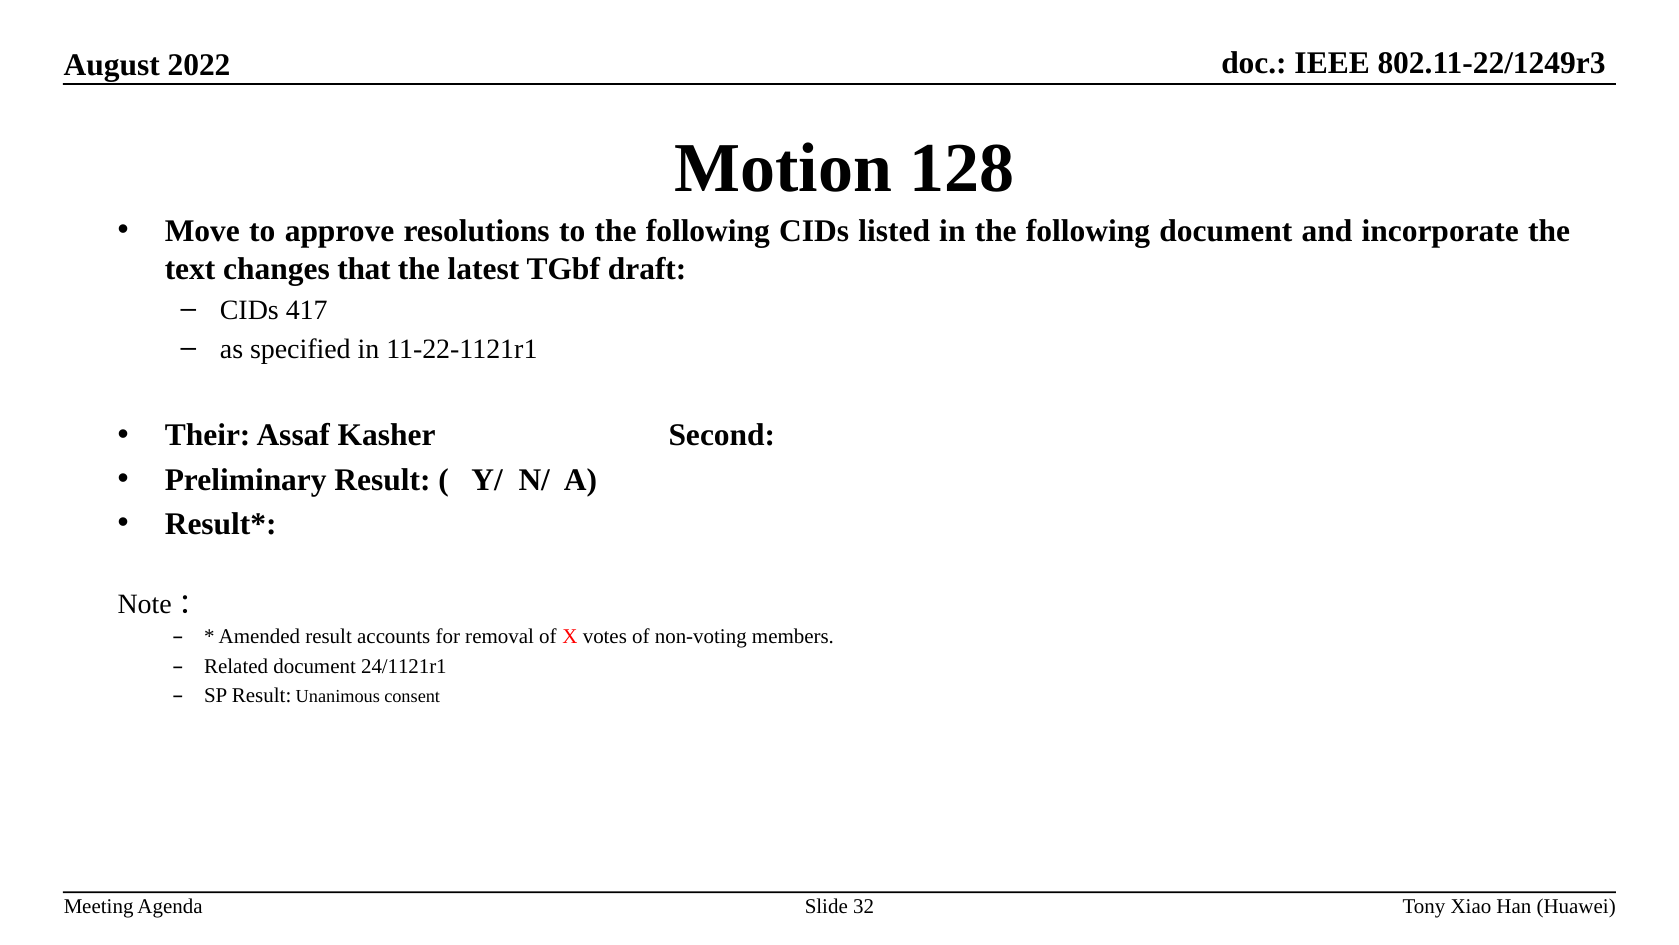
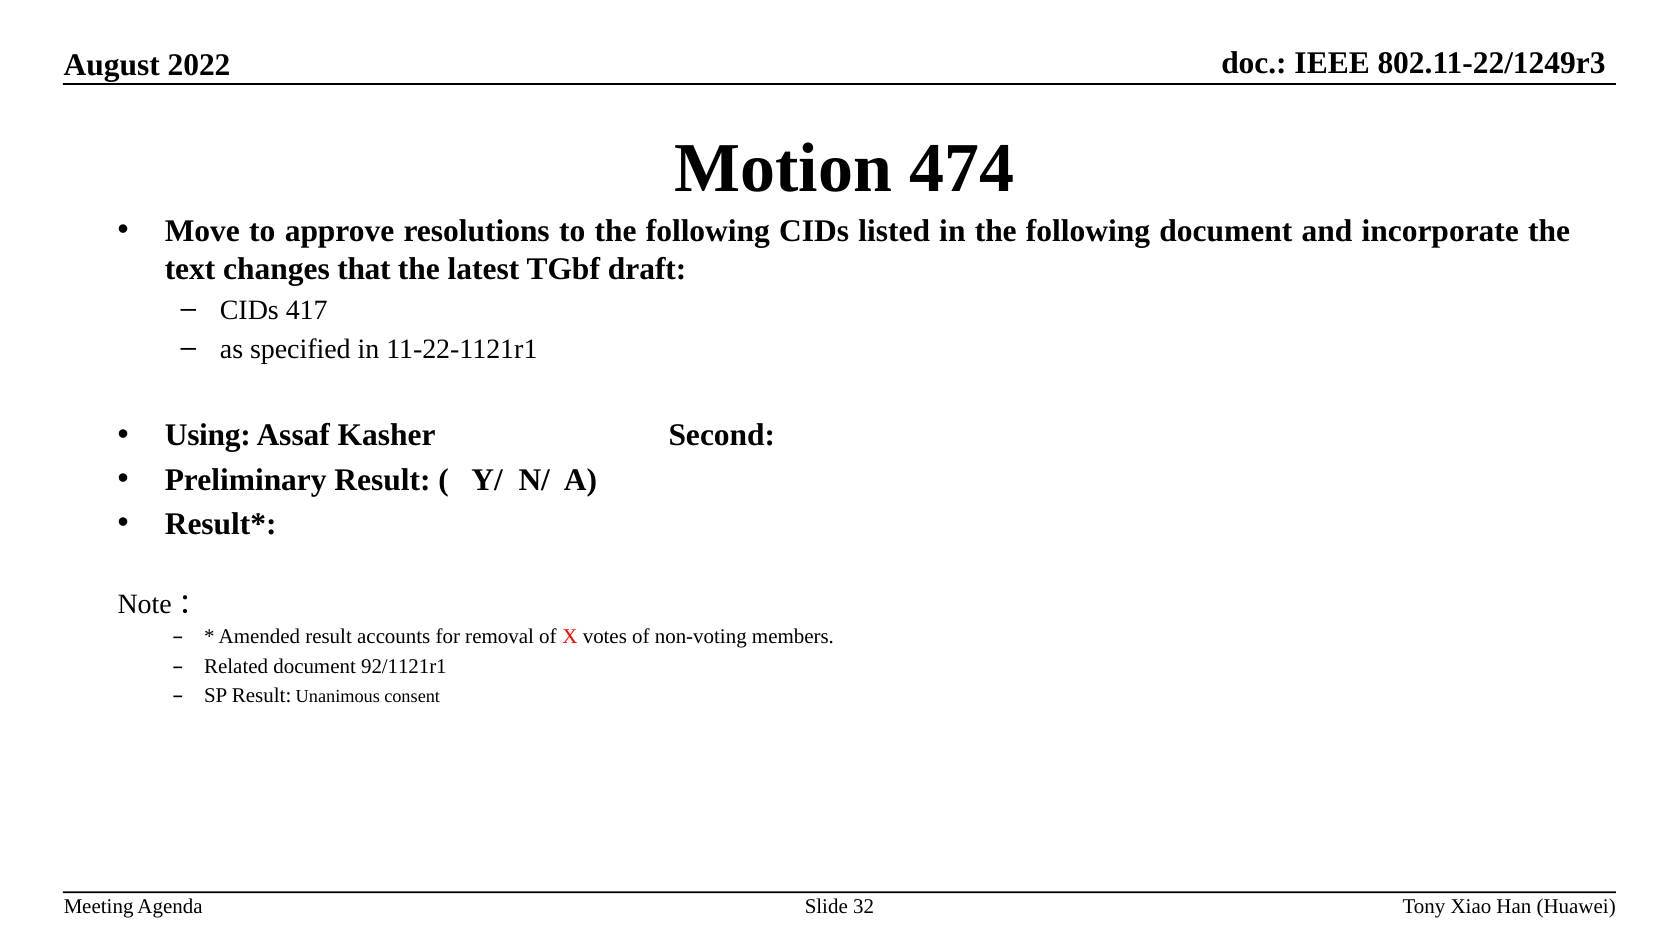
128: 128 -> 474
Their: Their -> Using
24/1121r1: 24/1121r1 -> 92/1121r1
